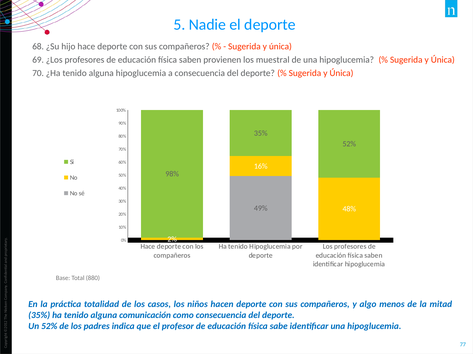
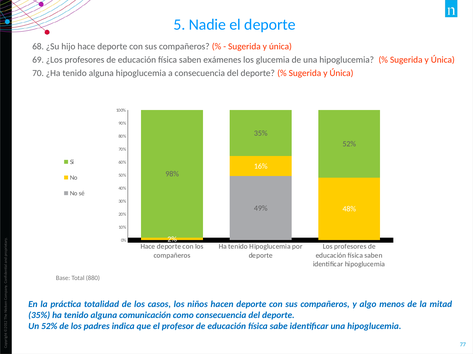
provienen: provienen -> exámenes
muestral: muestral -> glucemia
